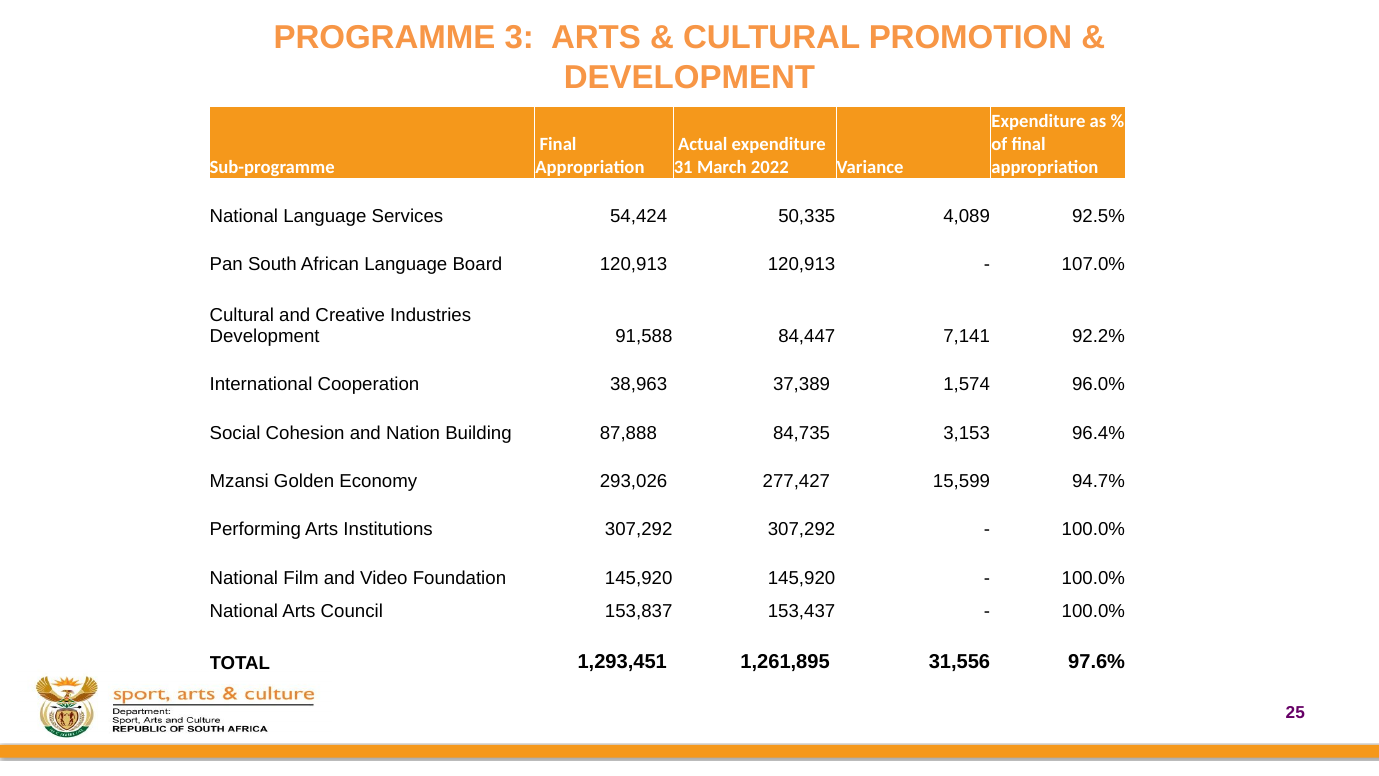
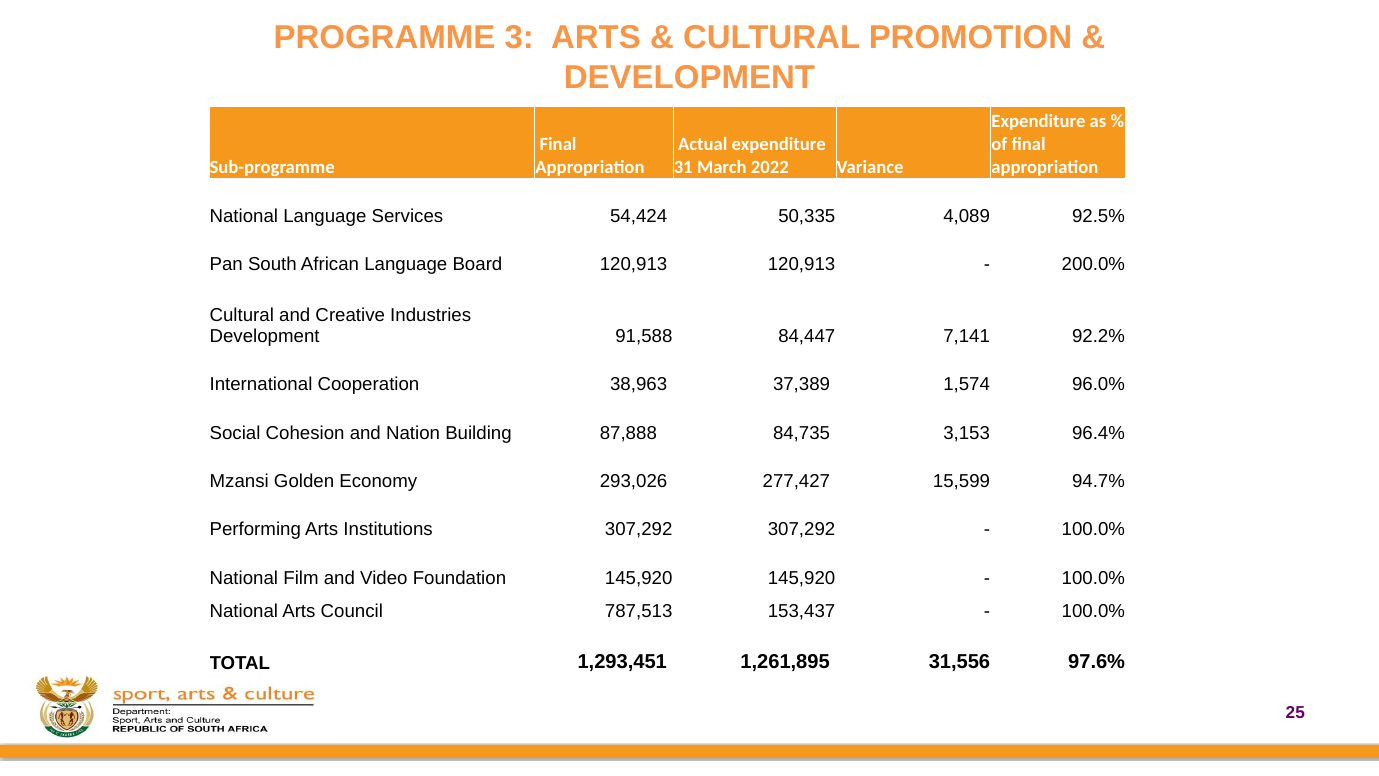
107.0%: 107.0% -> 200.0%
153,837: 153,837 -> 787,513
